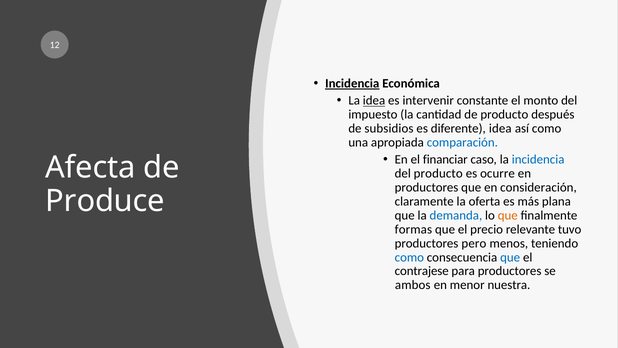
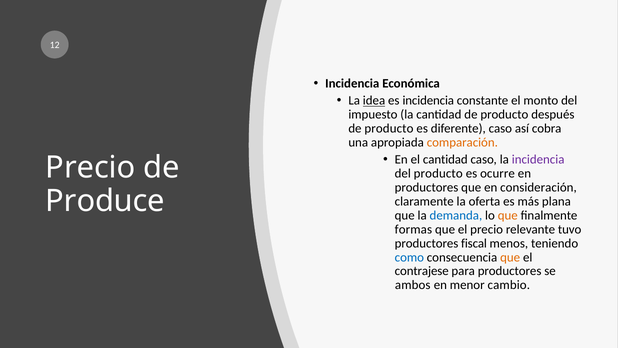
Incidencia at (352, 83) underline: present -> none
es intervenir: intervenir -> incidencia
subsidios at (389, 128): subsidios -> producto
diferente idea: idea -> caso
así como: como -> cobra
comparación colour: blue -> orange
el financiar: financiar -> cantidad
incidencia at (538, 160) colour: blue -> purple
Afecta at (90, 167): Afecta -> Precio
pero: pero -> fiscal
que at (510, 257) colour: blue -> orange
nuestra: nuestra -> cambio
